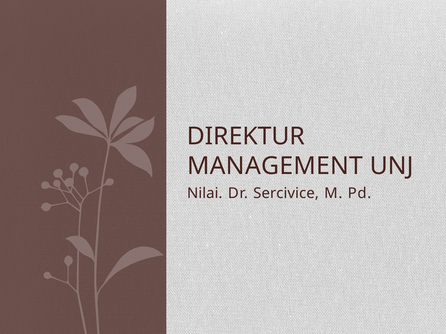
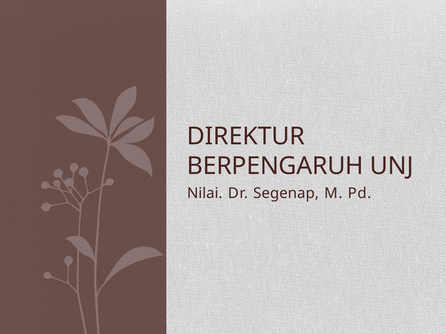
MANAGEMENT: MANAGEMENT -> BERPENGARUH
Sercivice: Sercivice -> Segenap
